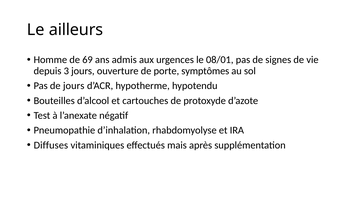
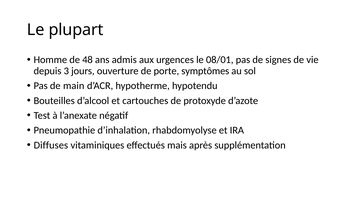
ailleurs: ailleurs -> plupart
69: 69 -> 48
de jours: jours -> main
